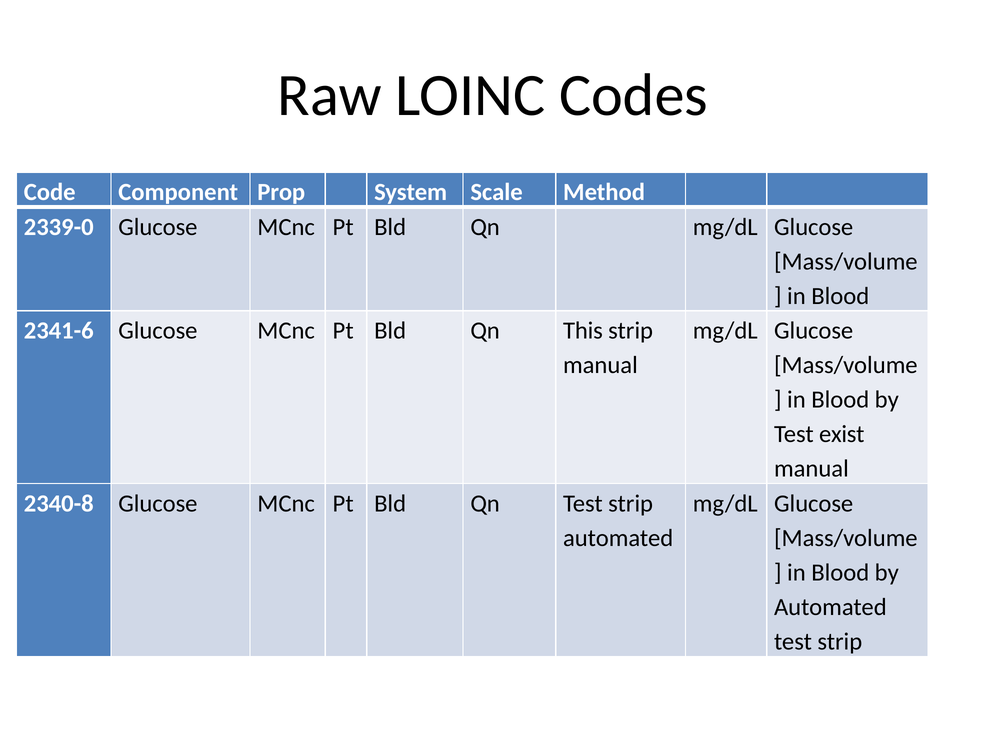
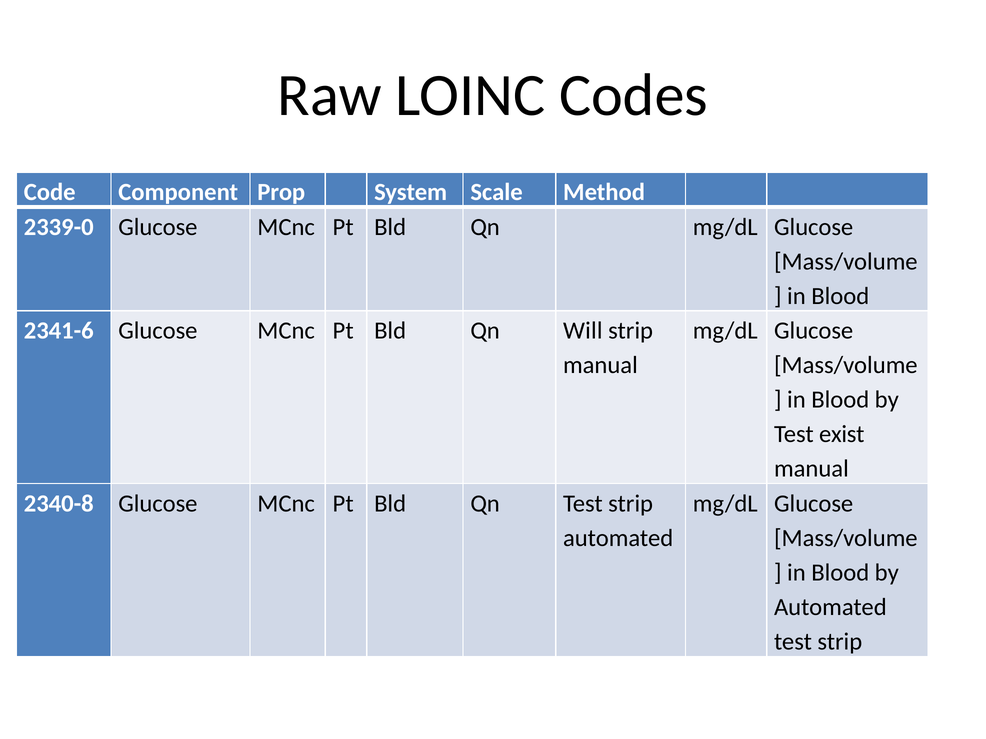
This: This -> Will
